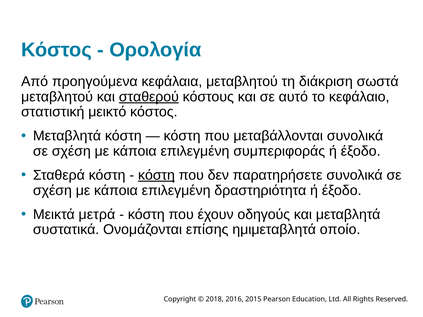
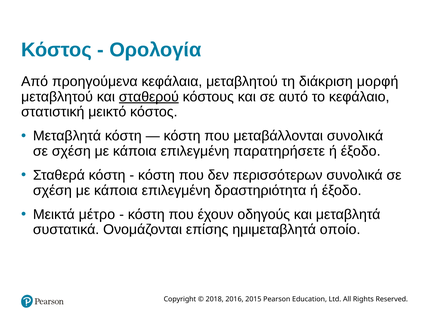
σωστά: σωστά -> μορφή
συμπεριφοράς: συμπεριφοράς -> παρατηρήσετε
κόστη at (156, 175) underline: present -> none
παρατηρήσετε: παρατηρήσετε -> περισσότερων
μετρά: μετρά -> μέτρο
